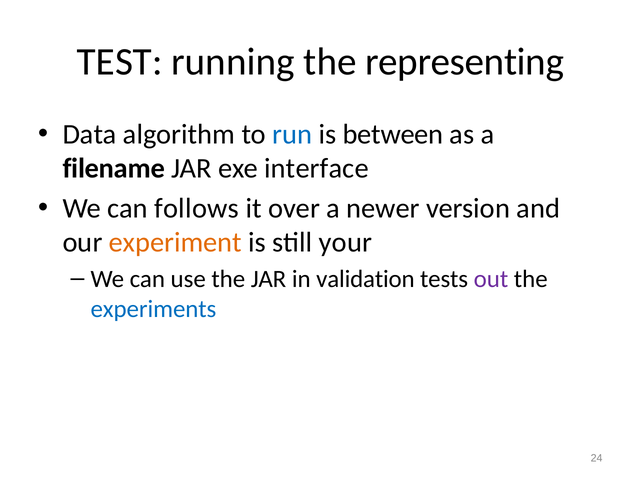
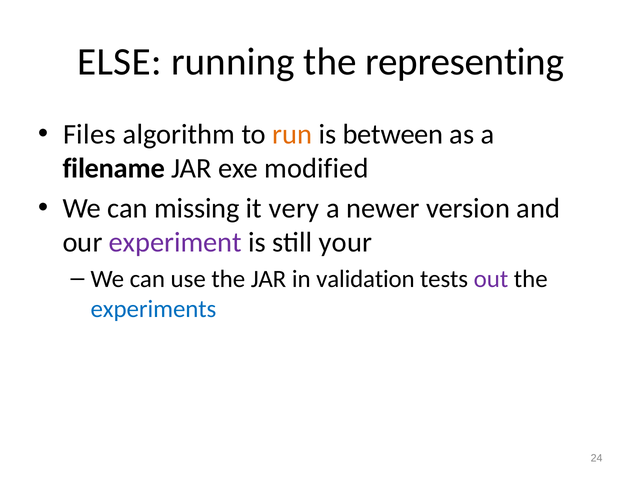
TEST: TEST -> ELSE
Data: Data -> Files
run colour: blue -> orange
interface: interface -> modified
follows: follows -> missing
over: over -> very
experiment colour: orange -> purple
